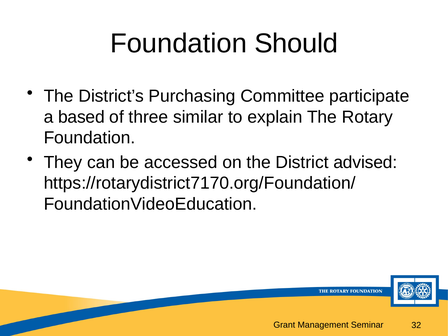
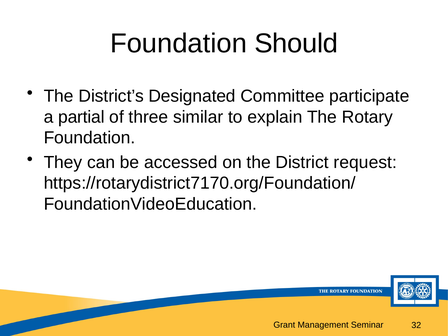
Purchasing: Purchasing -> Designated
based: based -> partial
advised: advised -> request
